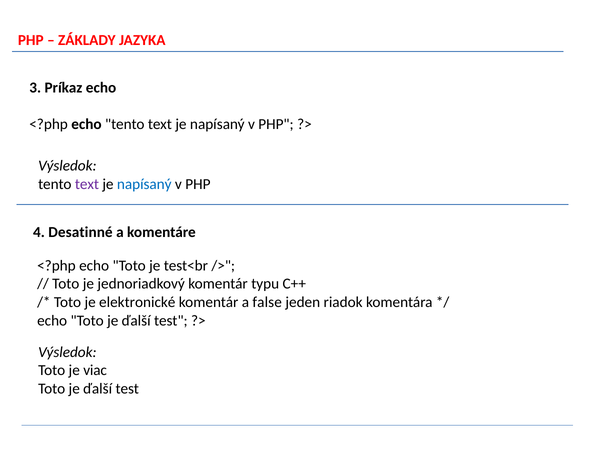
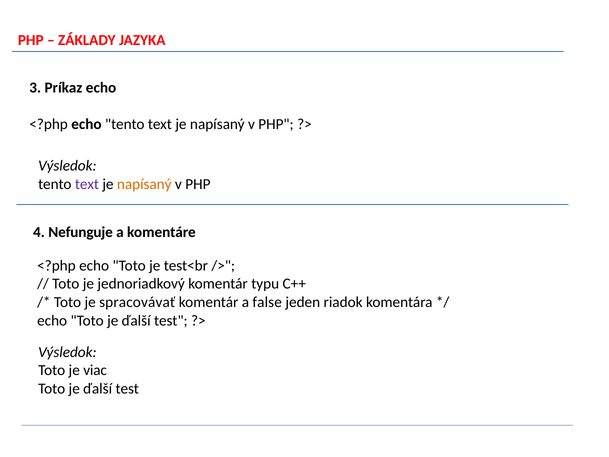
napísaný at (144, 184) colour: blue -> orange
Desatinné: Desatinné -> Nefunguje
elektronické: elektronické -> spracovávať
